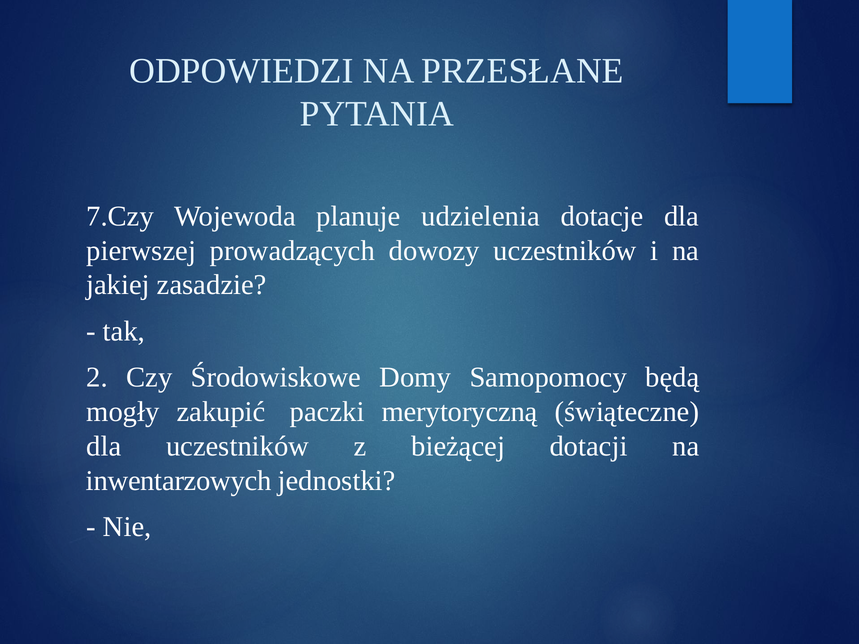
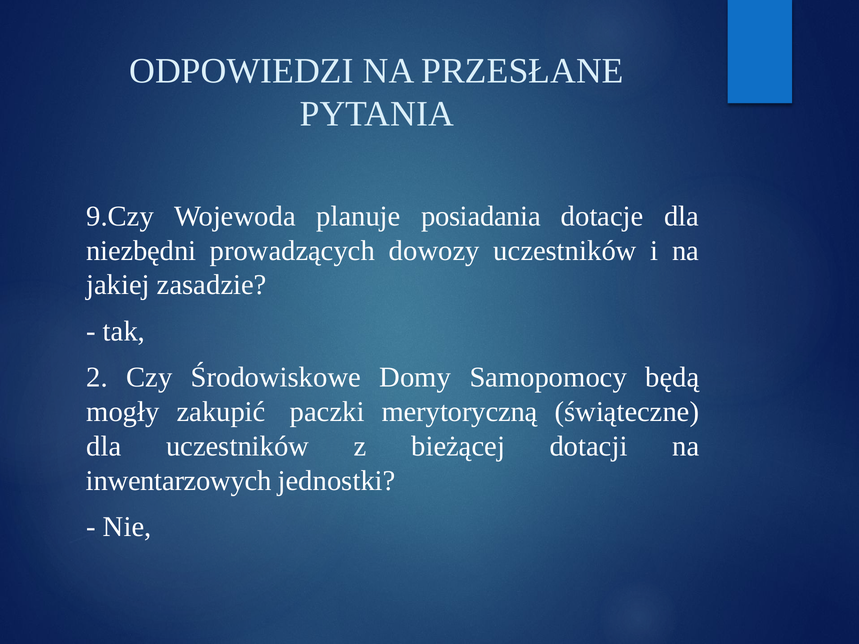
7.Czy: 7.Czy -> 9.Czy
udzielenia: udzielenia -> posiadania
pierwszej: pierwszej -> niezbędni
